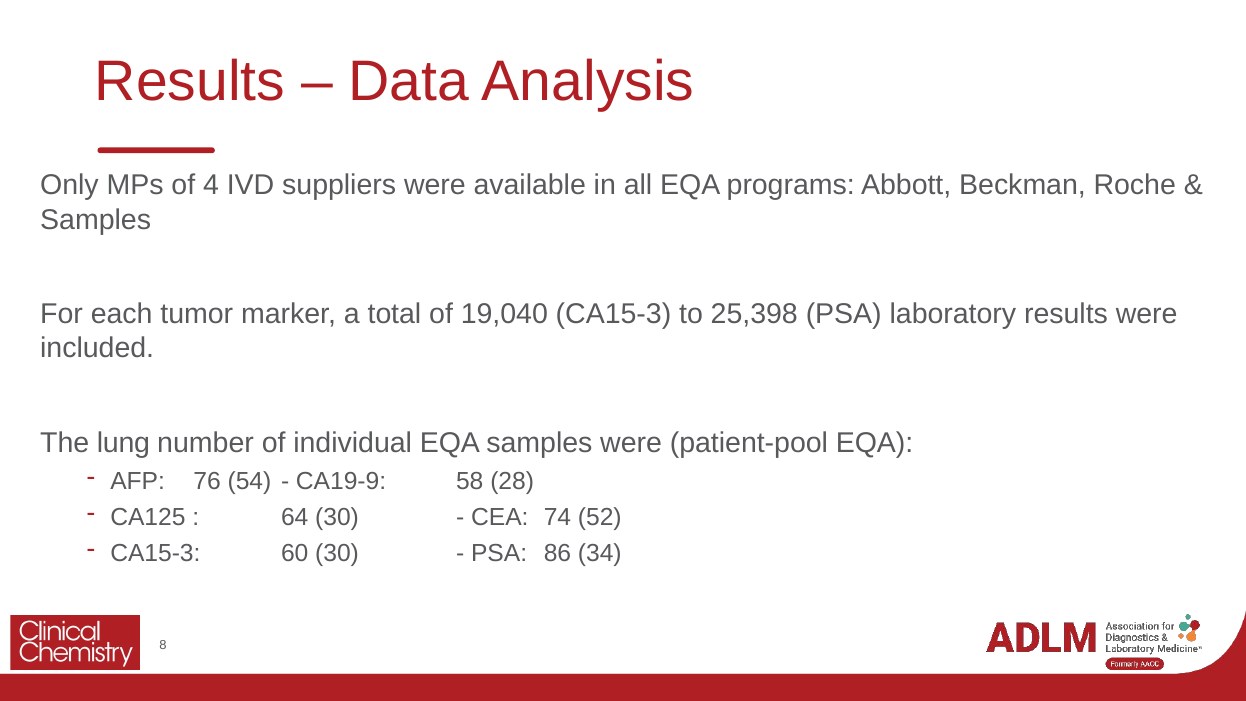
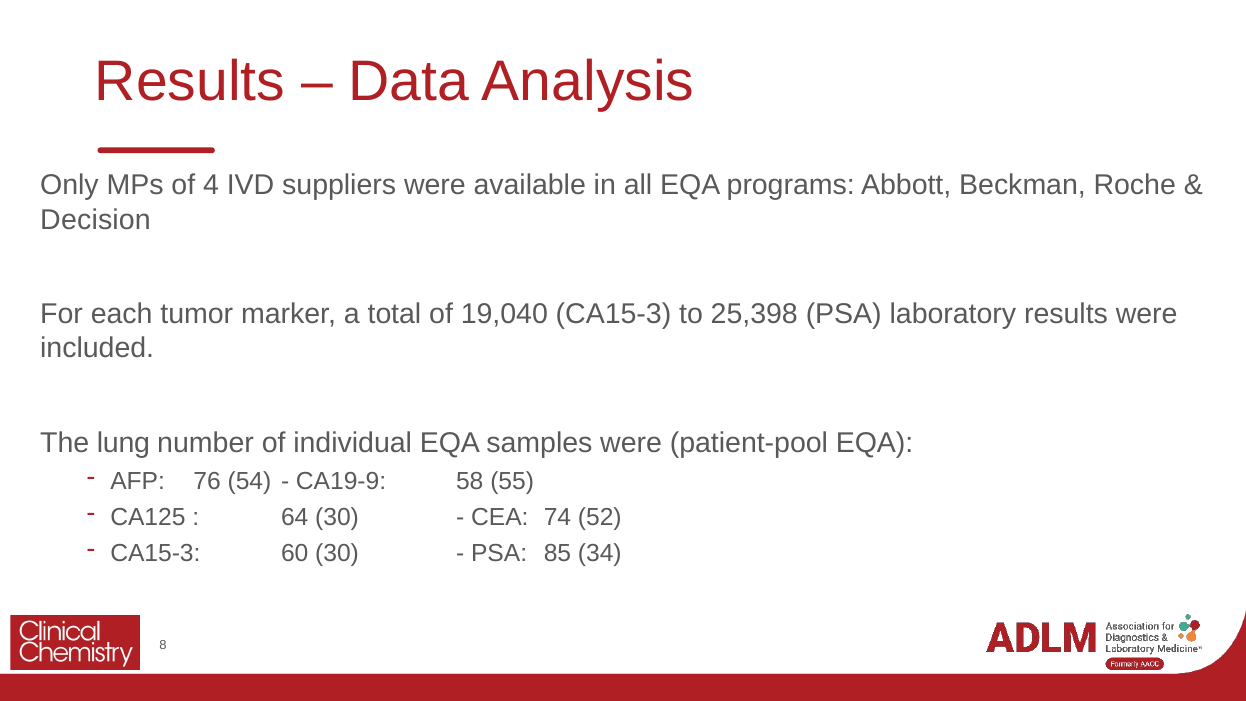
Samples at (96, 220): Samples -> Decision
28: 28 -> 55
86: 86 -> 85
